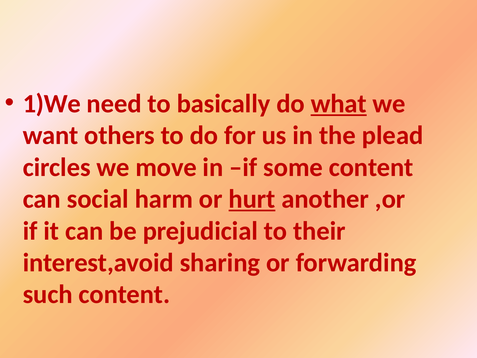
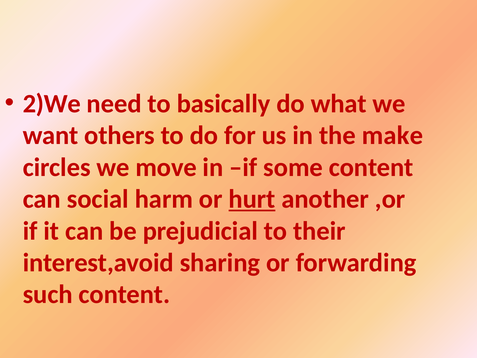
1)We: 1)We -> 2)We
what underline: present -> none
plead: plead -> make
